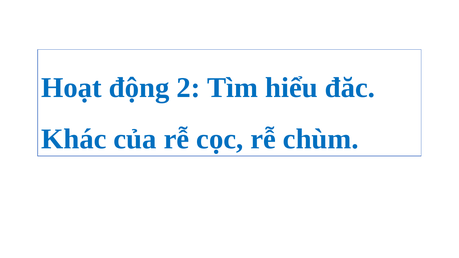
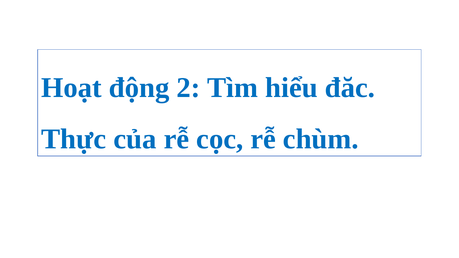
Khác: Khác -> Thực
